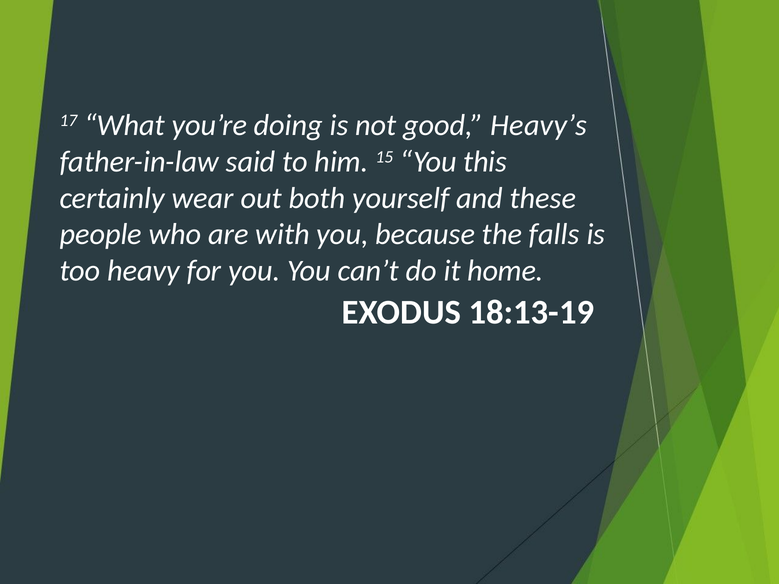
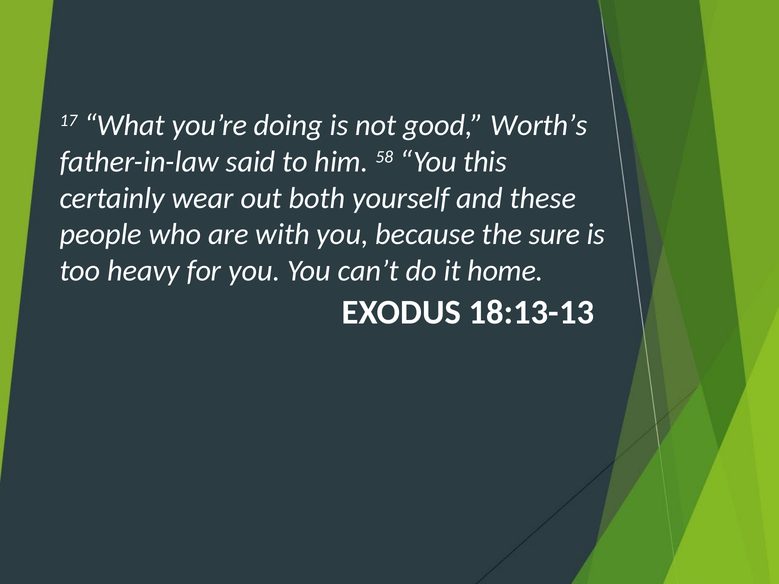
Heavy’s: Heavy’s -> Worth’s
15: 15 -> 58
falls: falls -> sure
18:13-19: 18:13-19 -> 18:13-13
